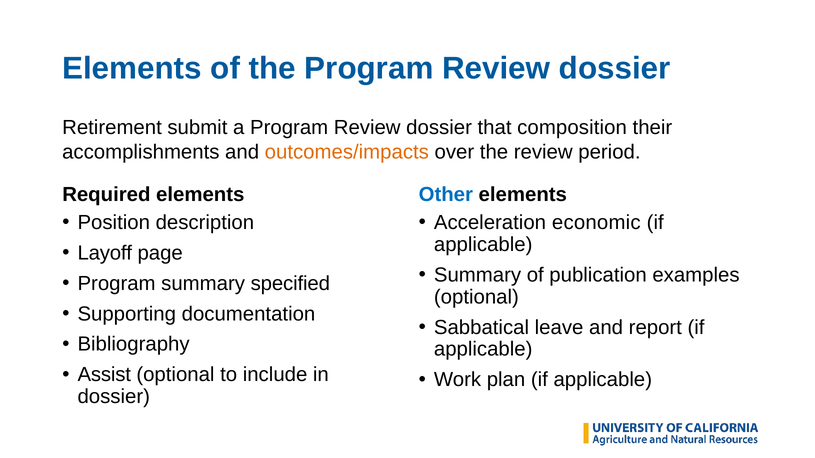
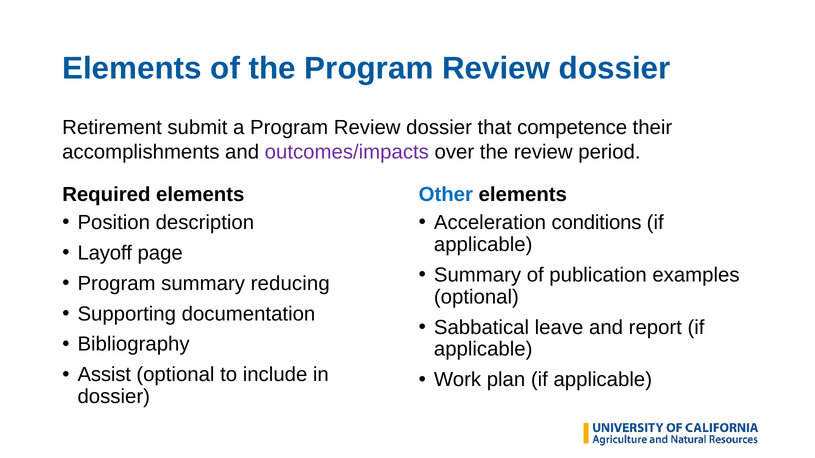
composition: composition -> competence
outcomes/impacts colour: orange -> purple
economic: economic -> conditions
specified: specified -> reducing
